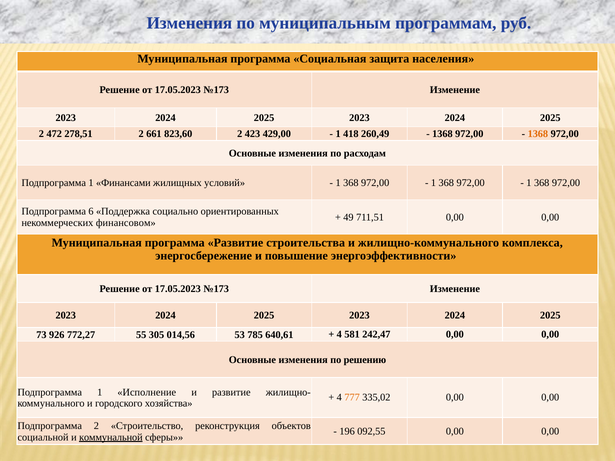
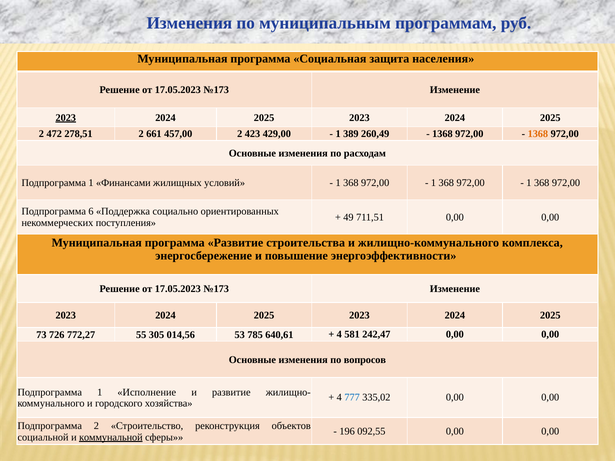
2023 at (66, 118) underline: none -> present
823,60: 823,60 -> 457,00
418: 418 -> 389
финансовом: финансовом -> поступления
926: 926 -> 726
решению: решению -> вопросов
777 colour: orange -> blue
